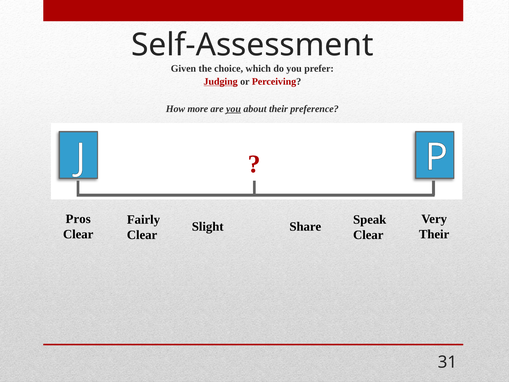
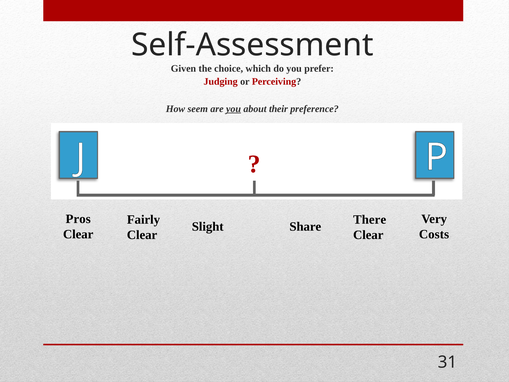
Judging underline: present -> none
more: more -> seem
Speak: Speak -> There
Their at (434, 234): Their -> Costs
